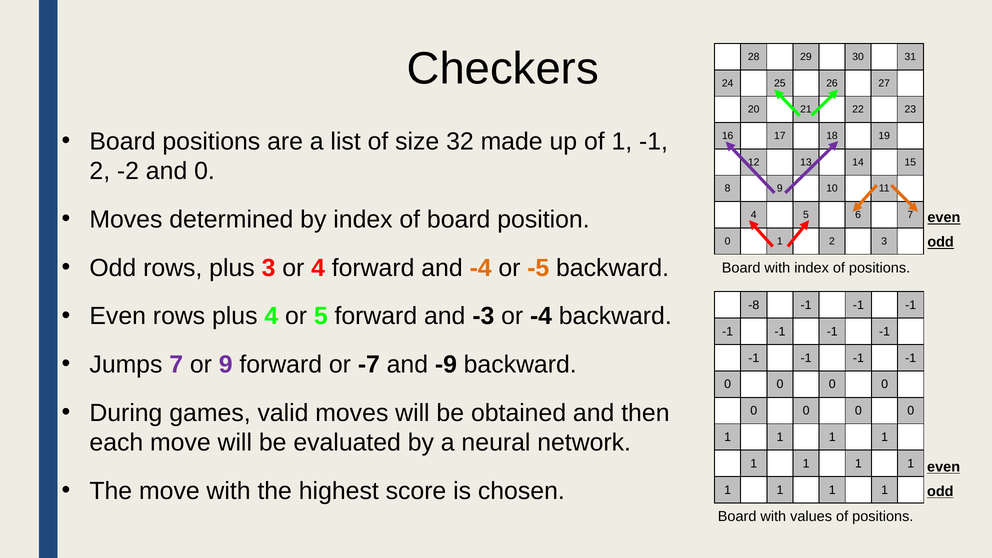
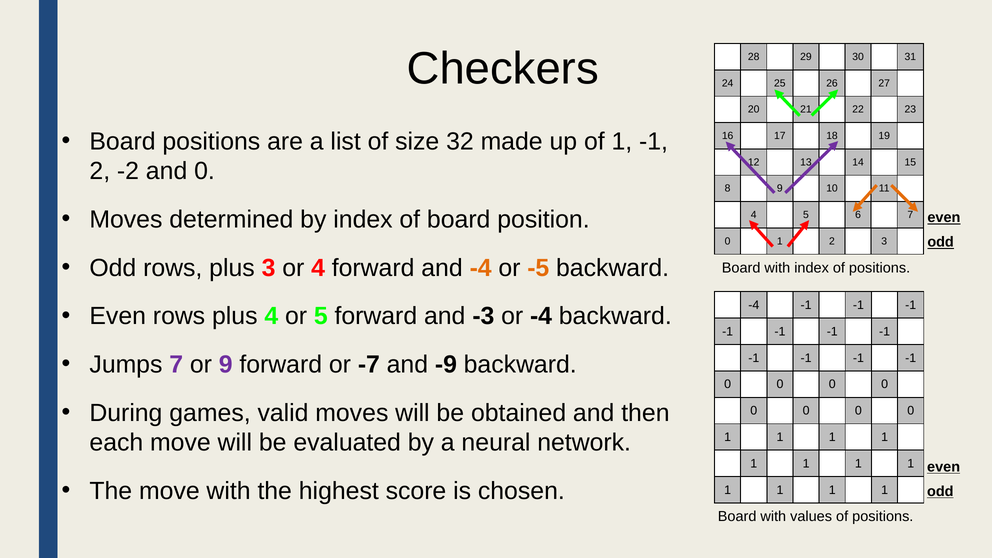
-8 at (754, 305): -8 -> -4
